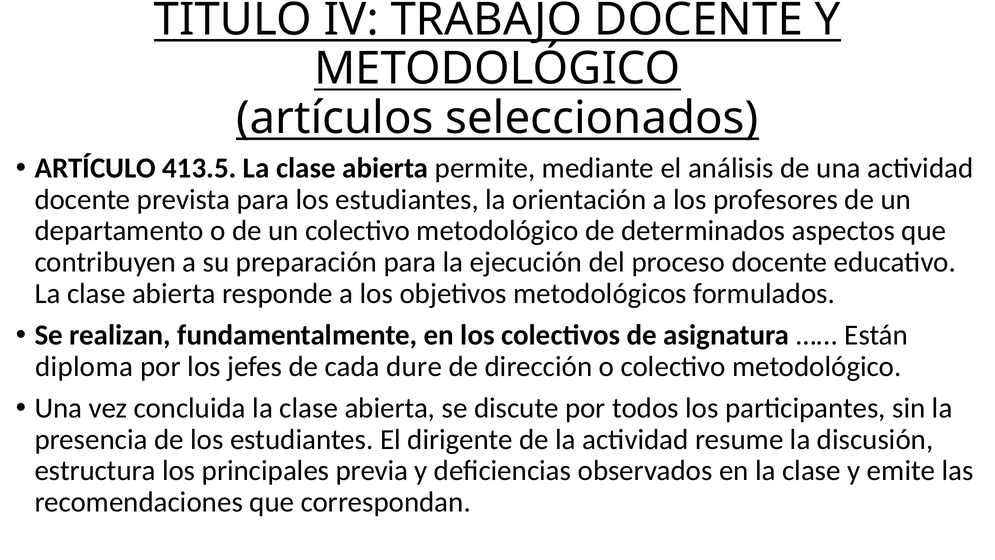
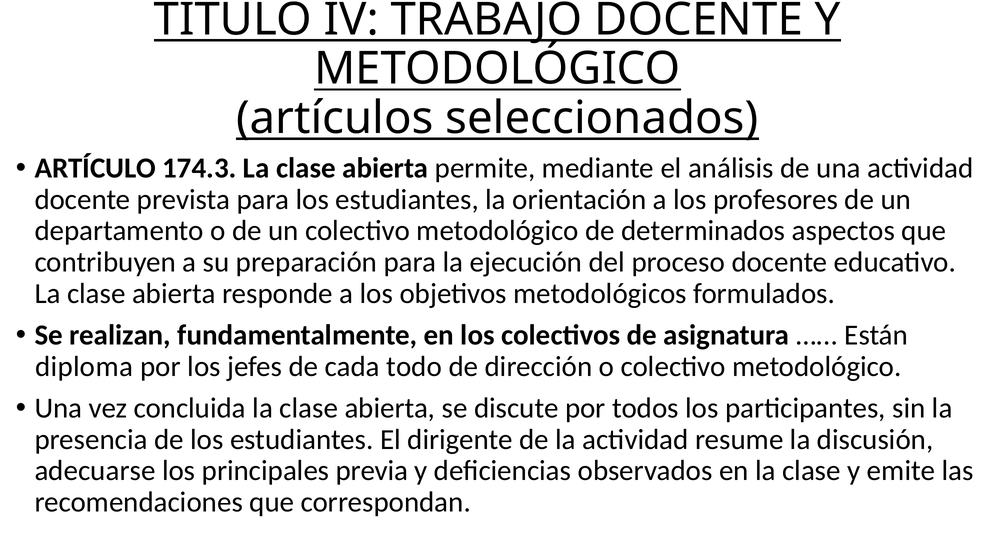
413.5: 413.5 -> 174.3
dure: dure -> todo
estructura: estructura -> adecuarse
